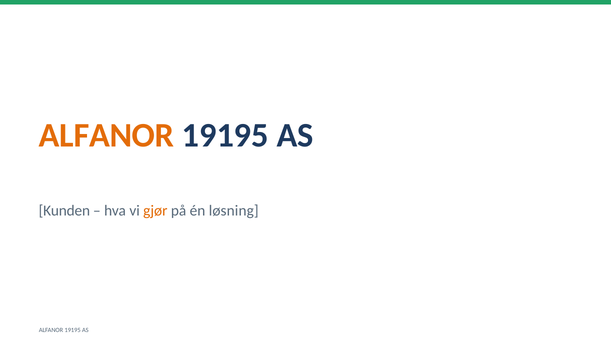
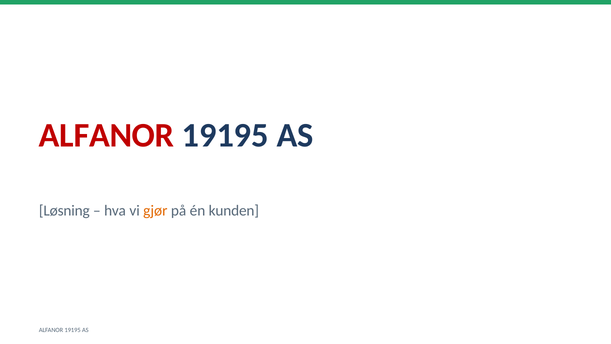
ALFANOR at (107, 136) colour: orange -> red
Kunden: Kunden -> Løsning
løsning: løsning -> kunden
